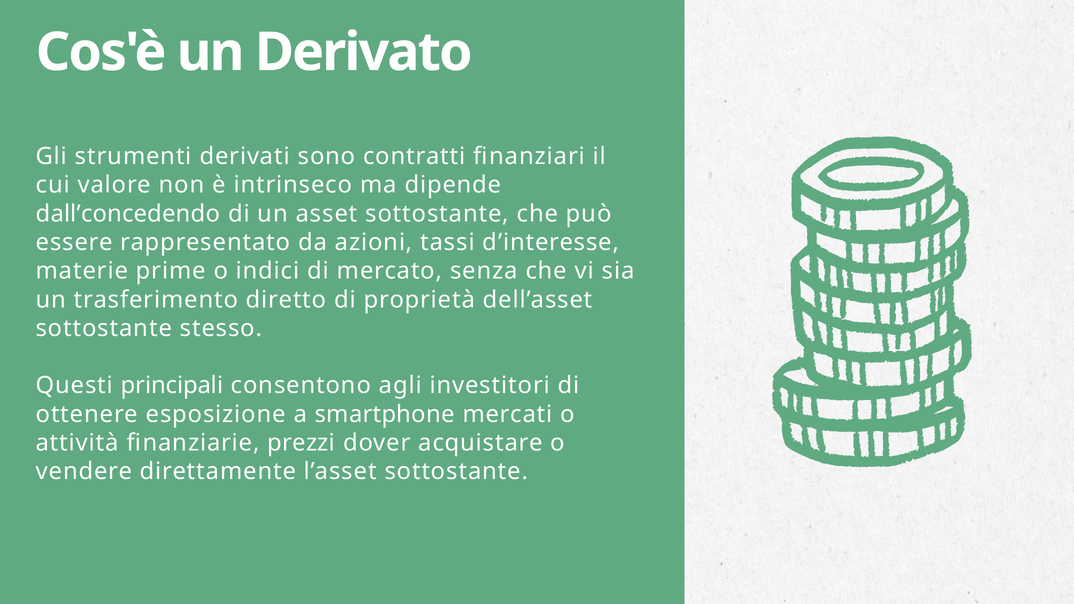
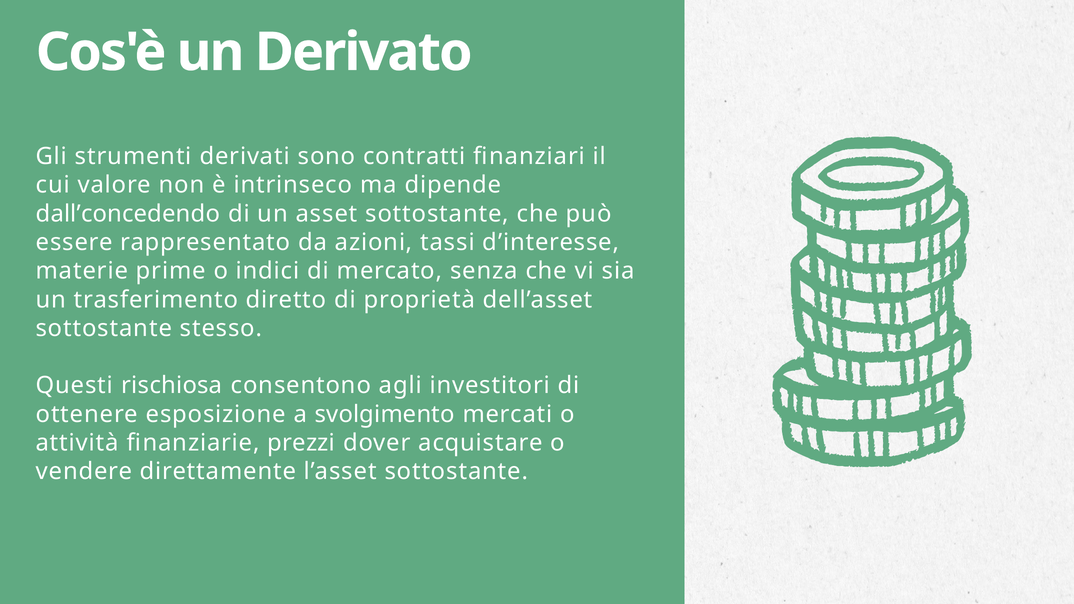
principali: principali -> rischiosa
smartphone: smartphone -> svolgimento
